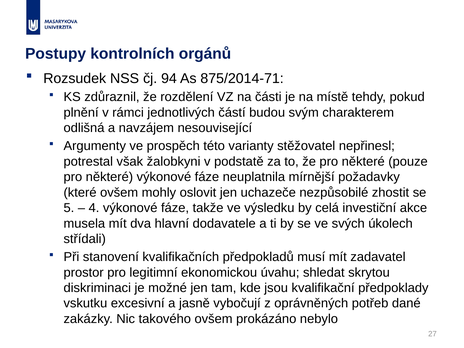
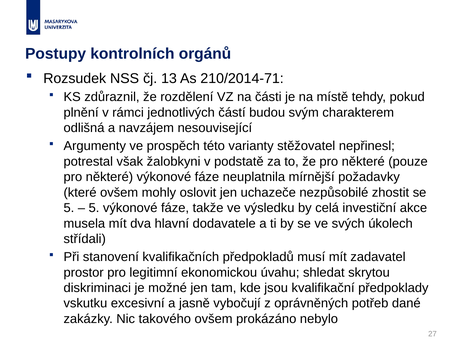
94: 94 -> 13
875/2014-71: 875/2014-71 -> 210/2014-71
4 at (94, 208): 4 -> 5
